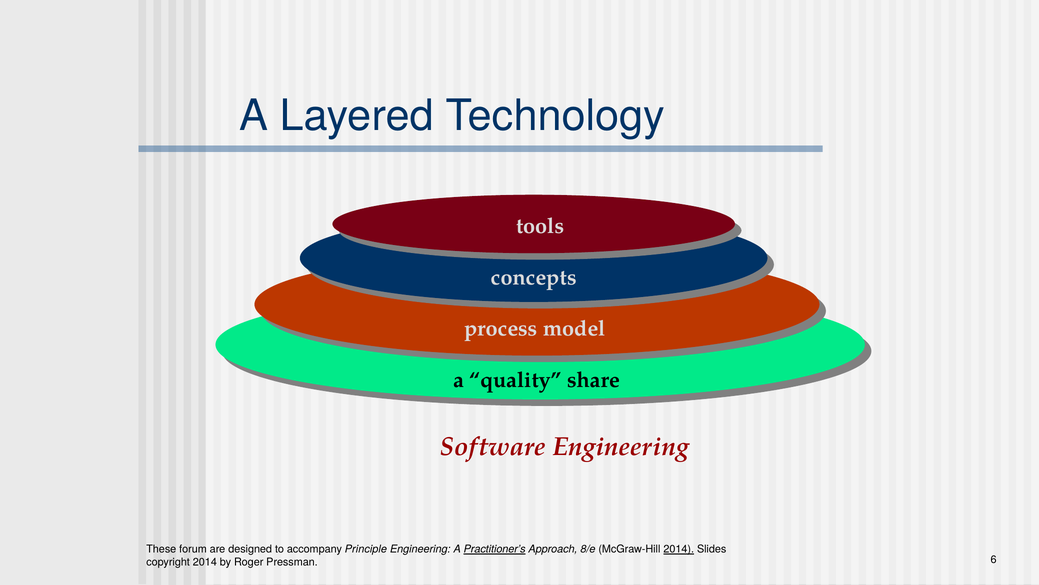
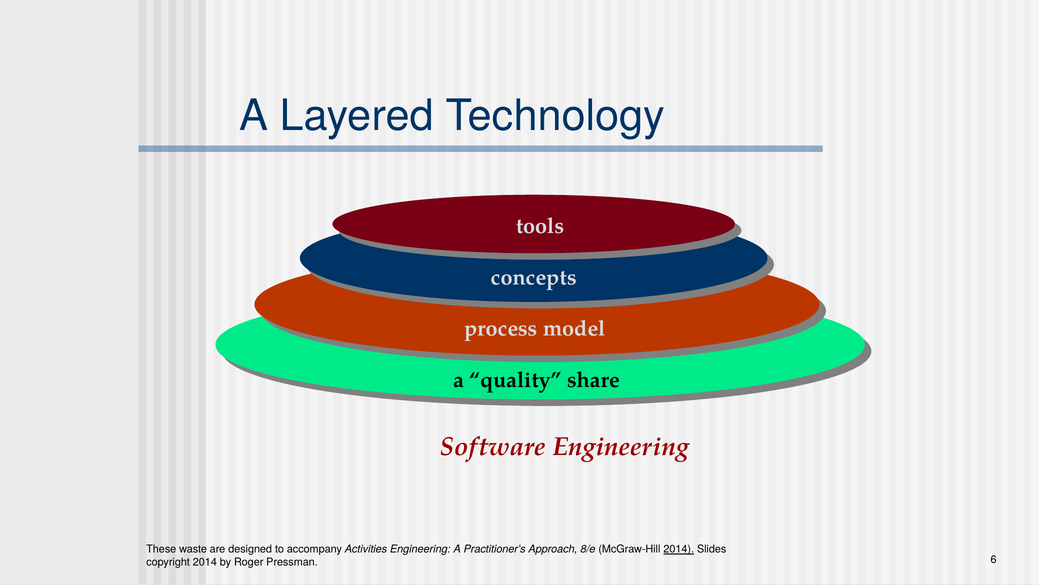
forum: forum -> waste
Principle: Principle -> Activities
Practitioner’s underline: present -> none
